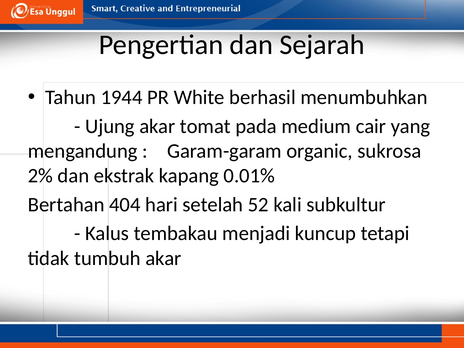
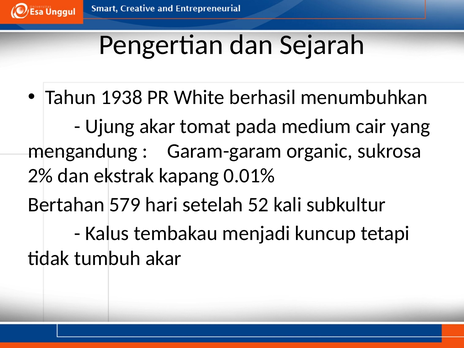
1944: 1944 -> 1938
404: 404 -> 579
